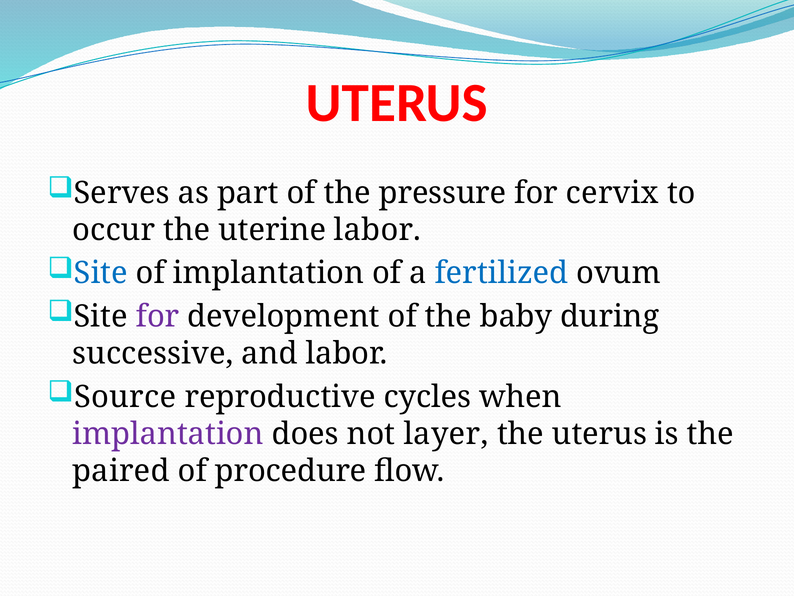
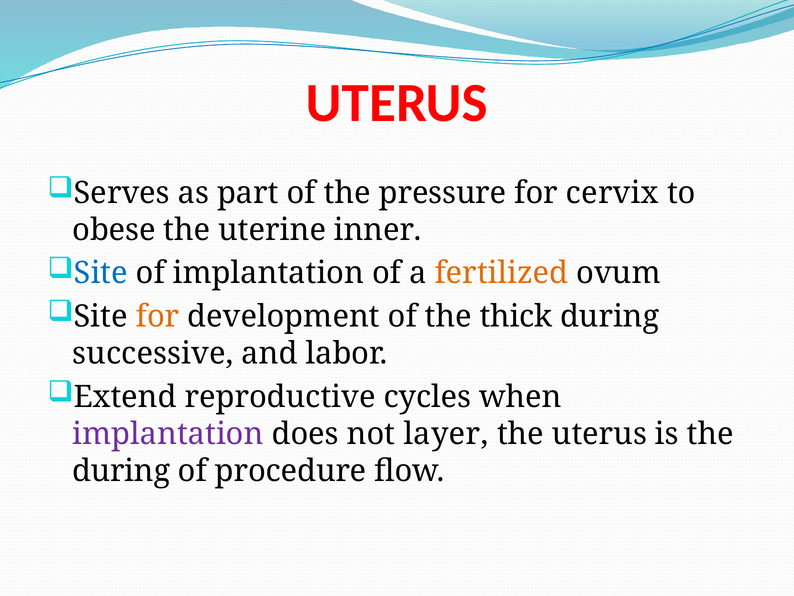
occur: occur -> obese
uterine labor: labor -> inner
fertilized colour: blue -> orange
for at (158, 316) colour: purple -> orange
baby: baby -> thick
Source: Source -> Extend
paired at (121, 471): paired -> during
